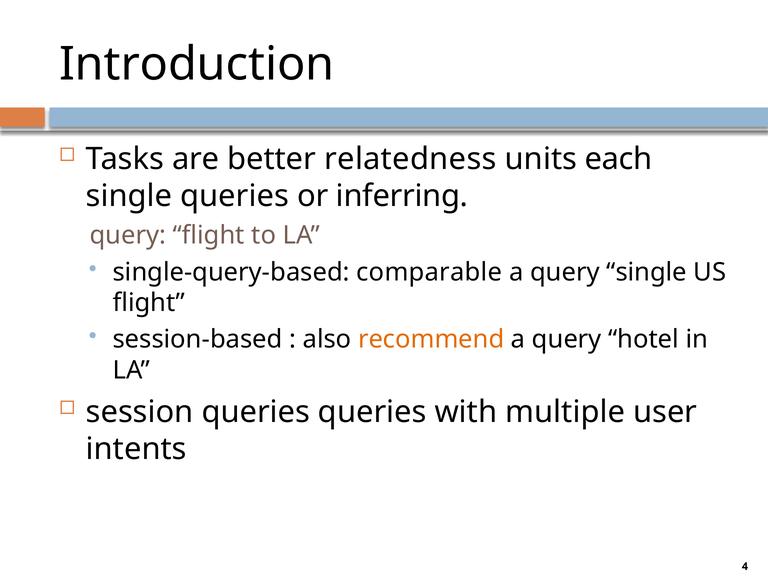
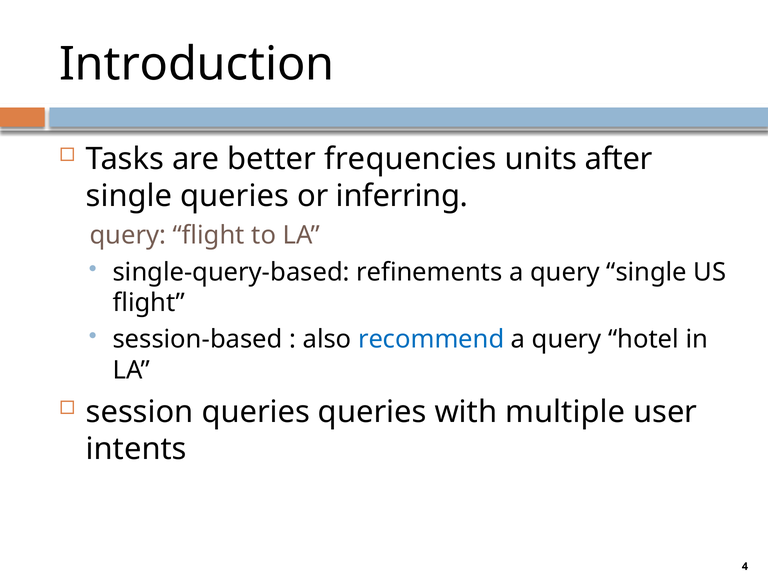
relatedness: relatedness -> frequencies
each: each -> after
comparable: comparable -> refinements
recommend colour: orange -> blue
